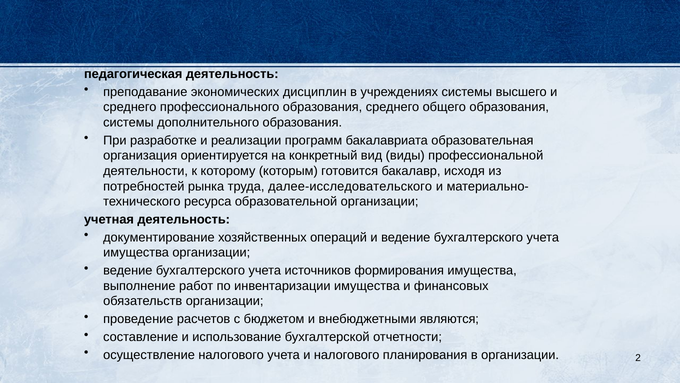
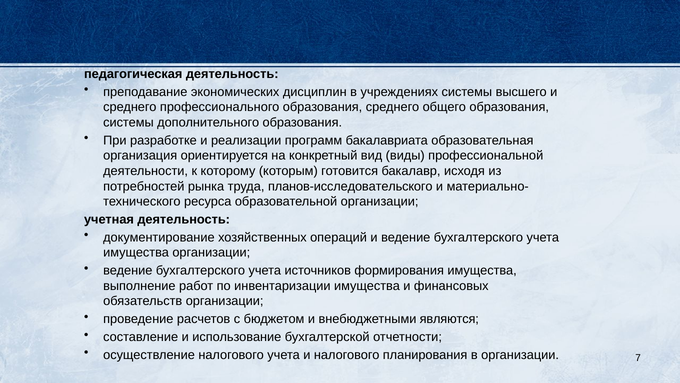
далее-исследовательского: далее-исследовательского -> планов-исследовательского
2: 2 -> 7
